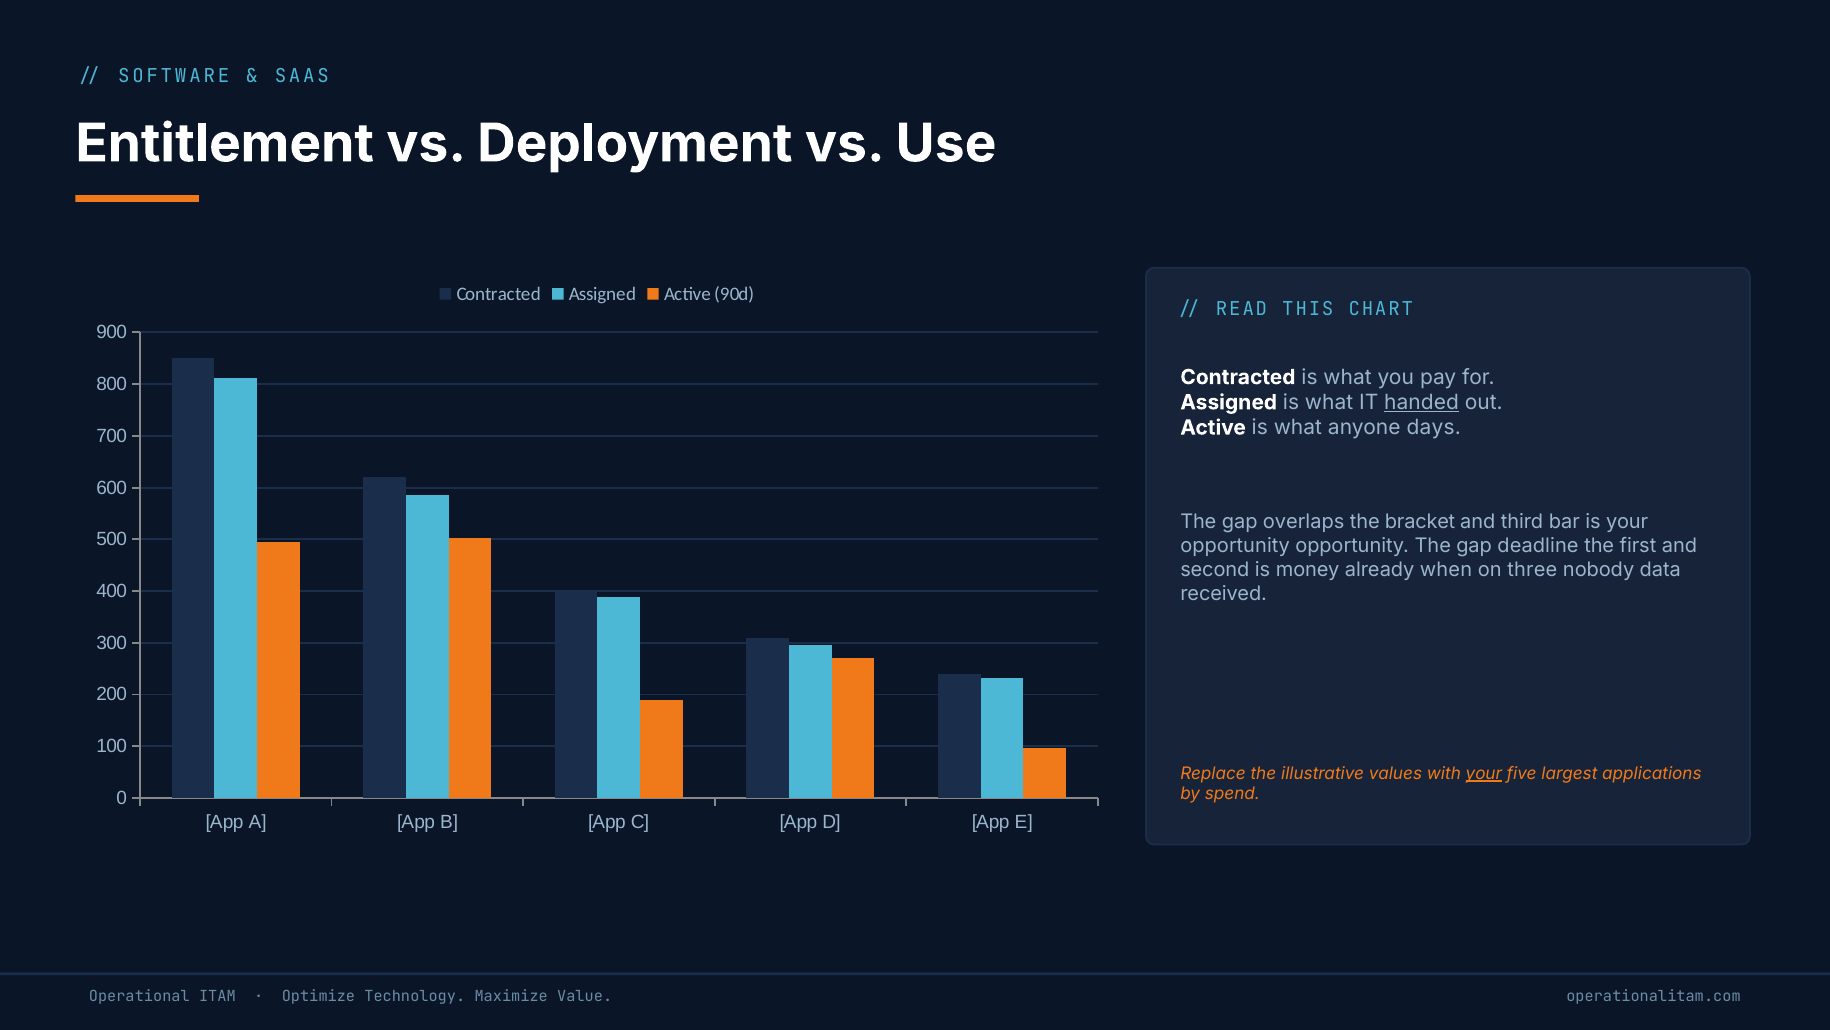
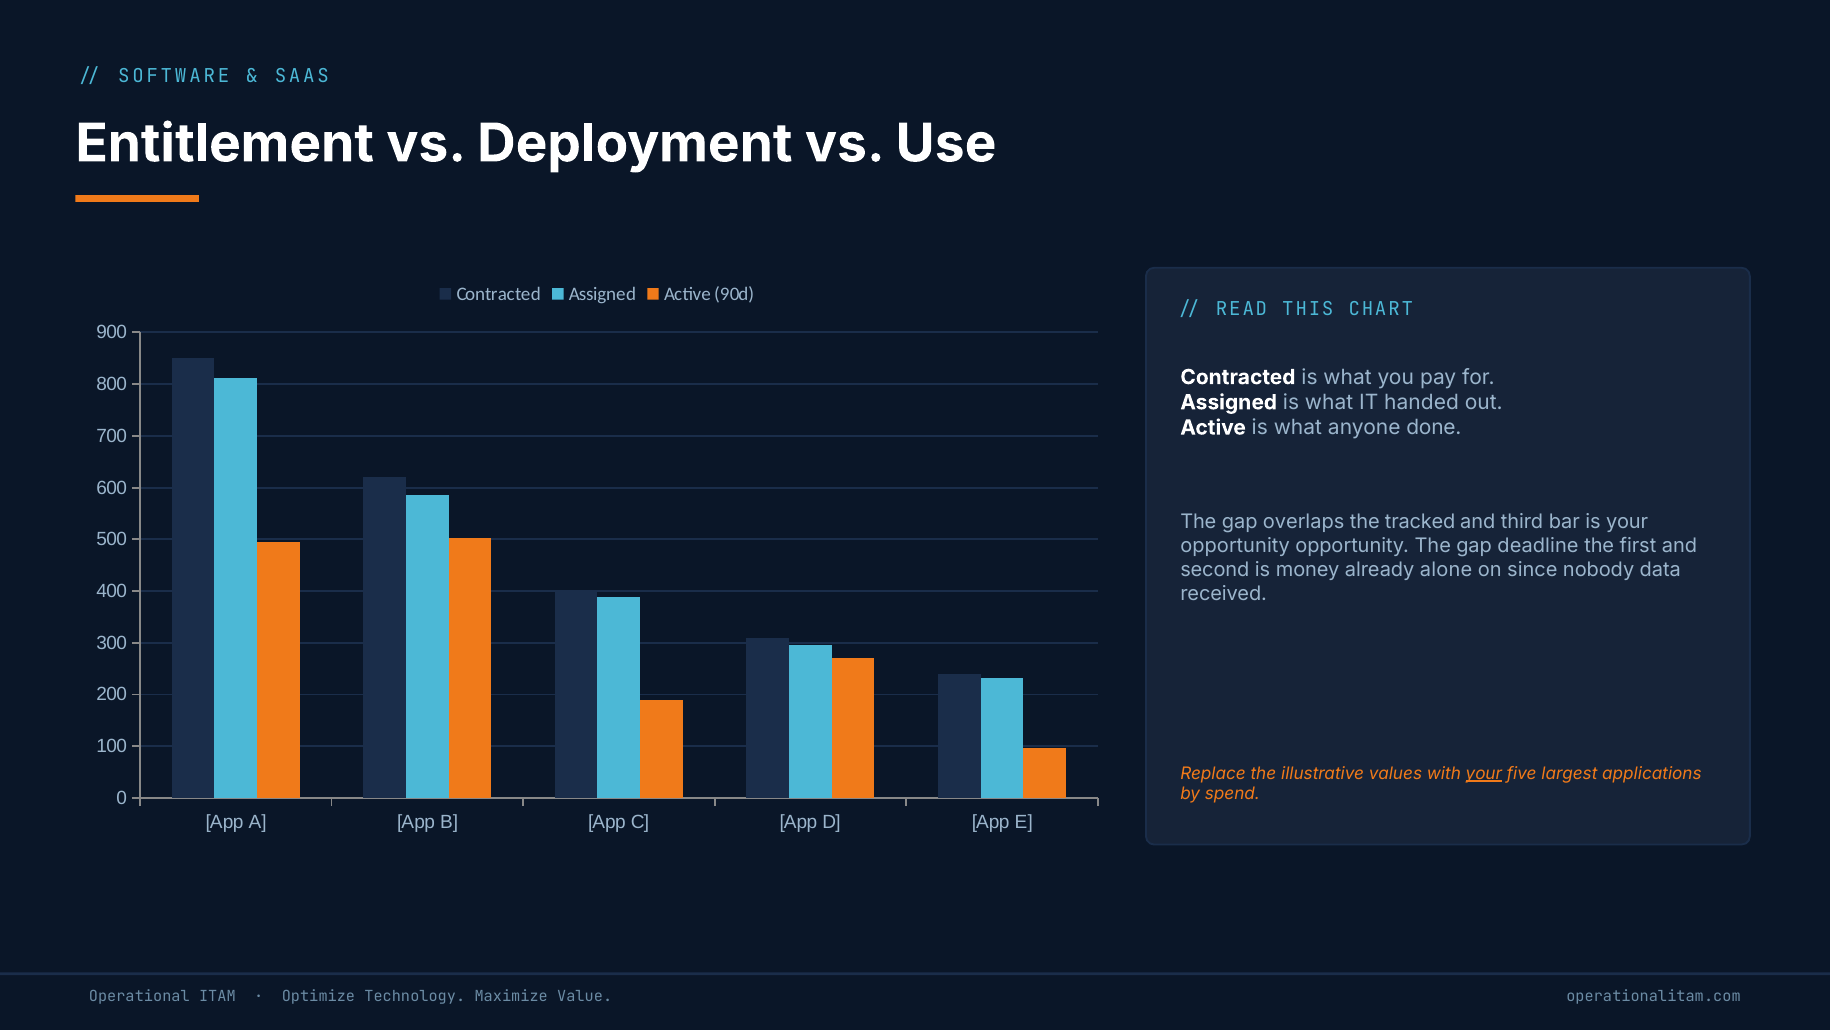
handed underline: present -> none
days: days -> done
bracket: bracket -> tracked
when: when -> alone
three: three -> since
